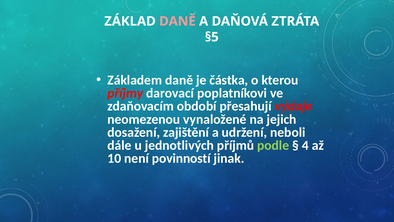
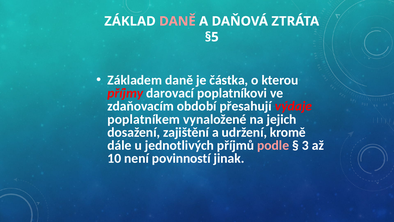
neomezenou: neomezenou -> poplatníkem
neboli: neboli -> kromě
podle colour: light green -> pink
4: 4 -> 3
